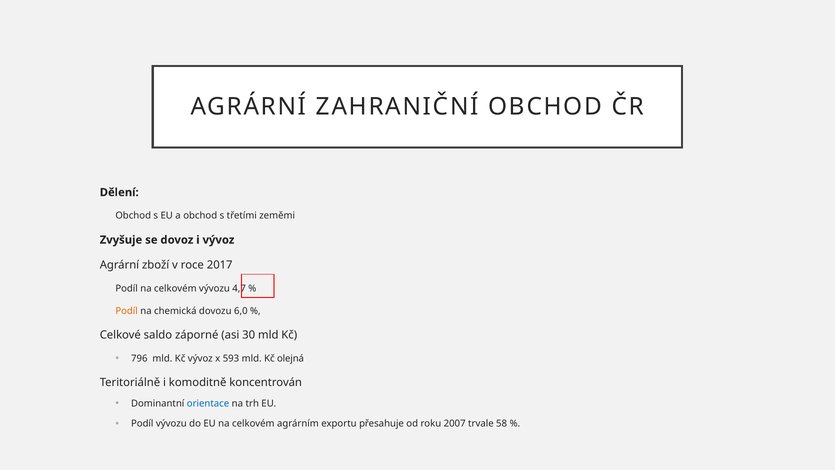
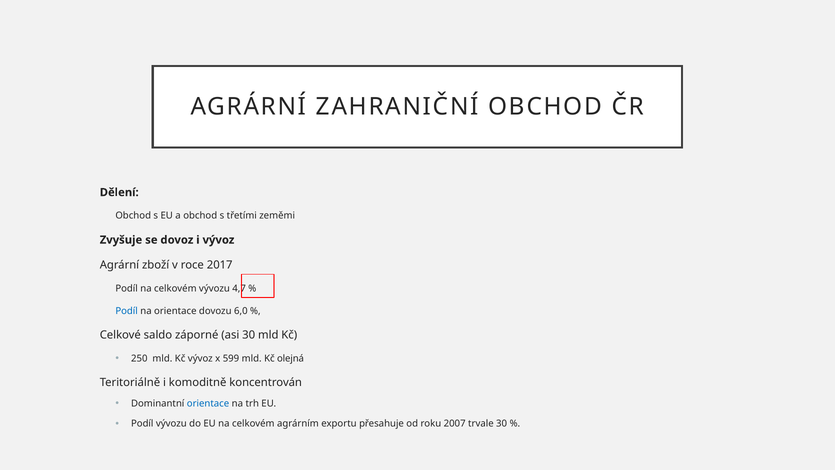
Podíl at (127, 311) colour: orange -> blue
na chemická: chemická -> orientace
796: 796 -> 250
593: 593 -> 599
trvale 58: 58 -> 30
